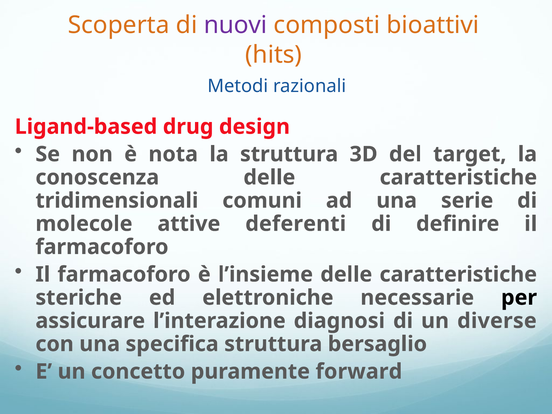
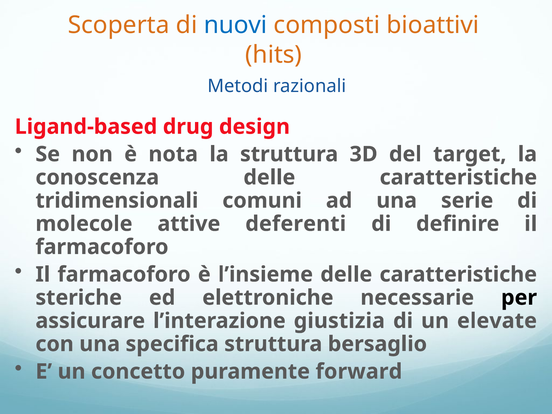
nuovi colour: purple -> blue
diagnosi: diagnosi -> giustizia
diverse: diverse -> elevate
